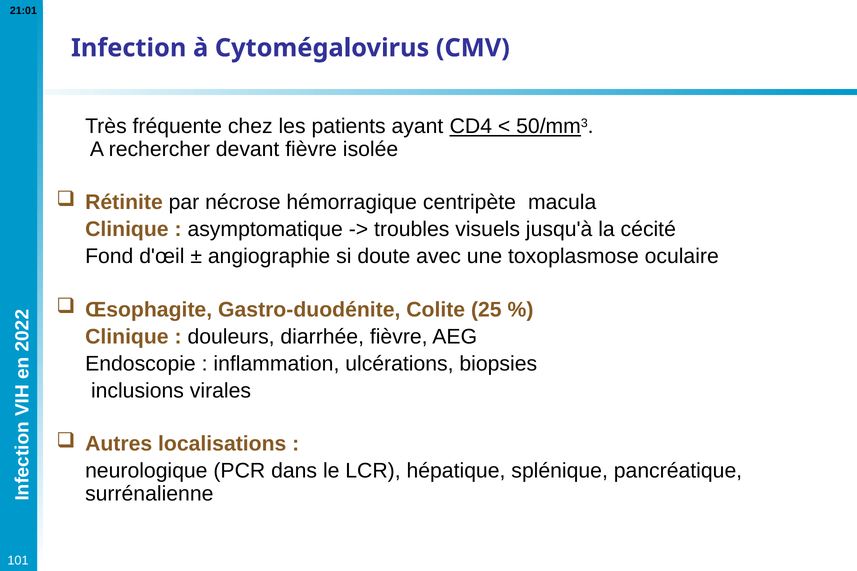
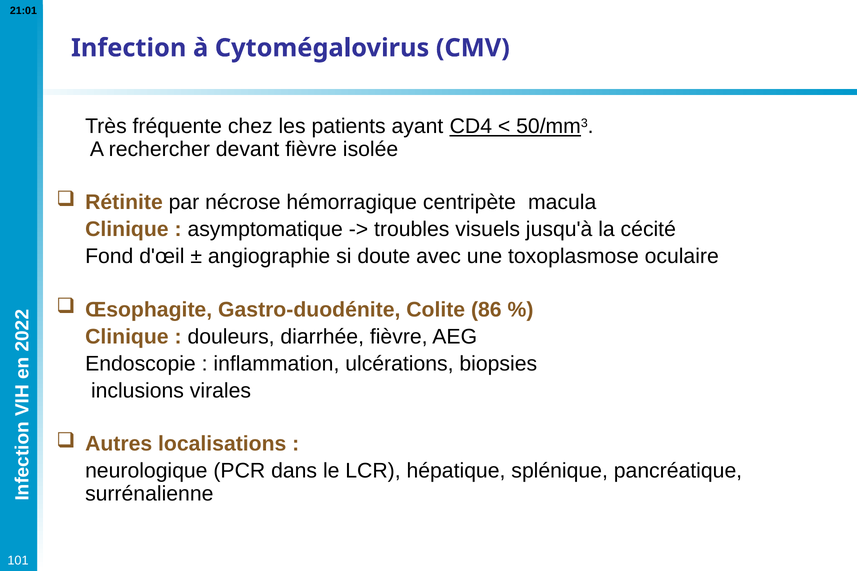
25: 25 -> 86
